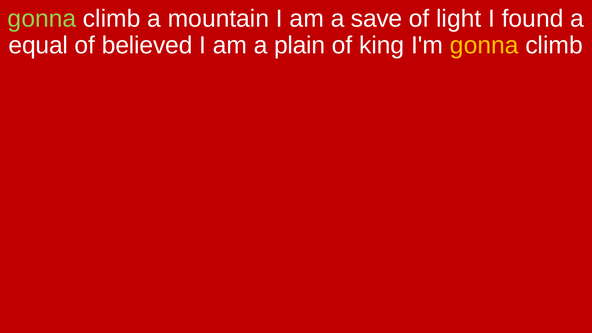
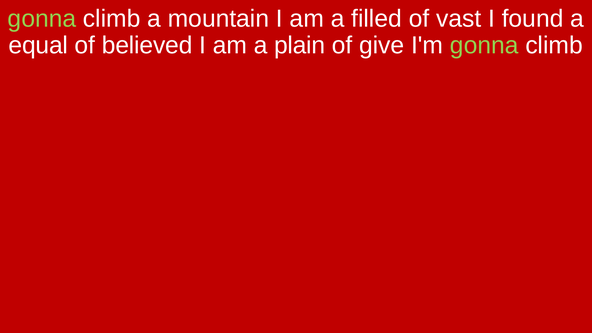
save: save -> filled
light: light -> vast
king: king -> give
gonna at (484, 45) colour: yellow -> light green
